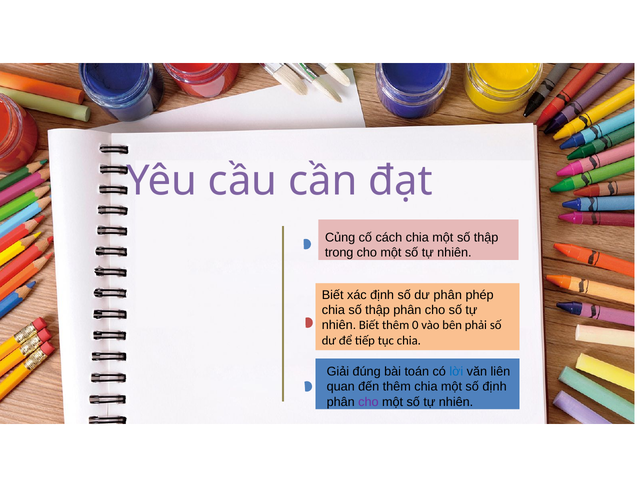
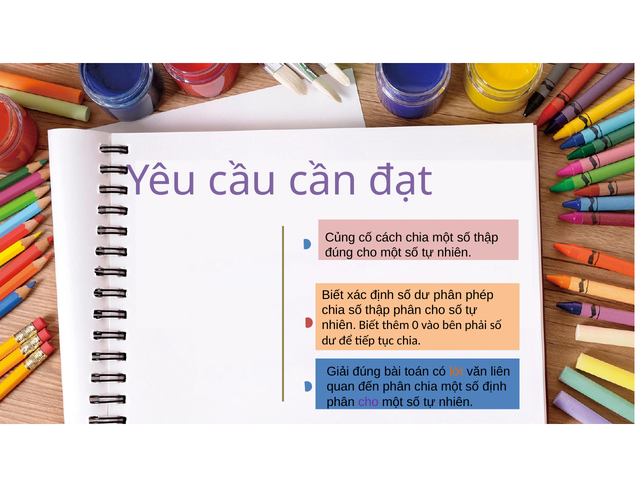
trong at (339, 253): trong -> đúng
lời colour: blue -> orange
đến thêm: thêm -> phân
